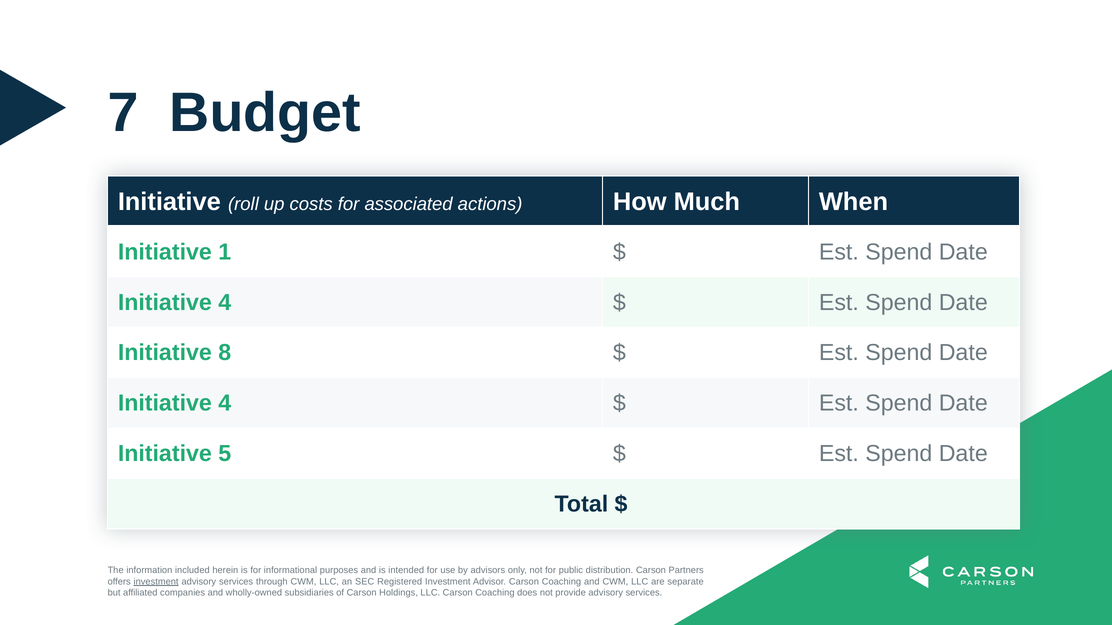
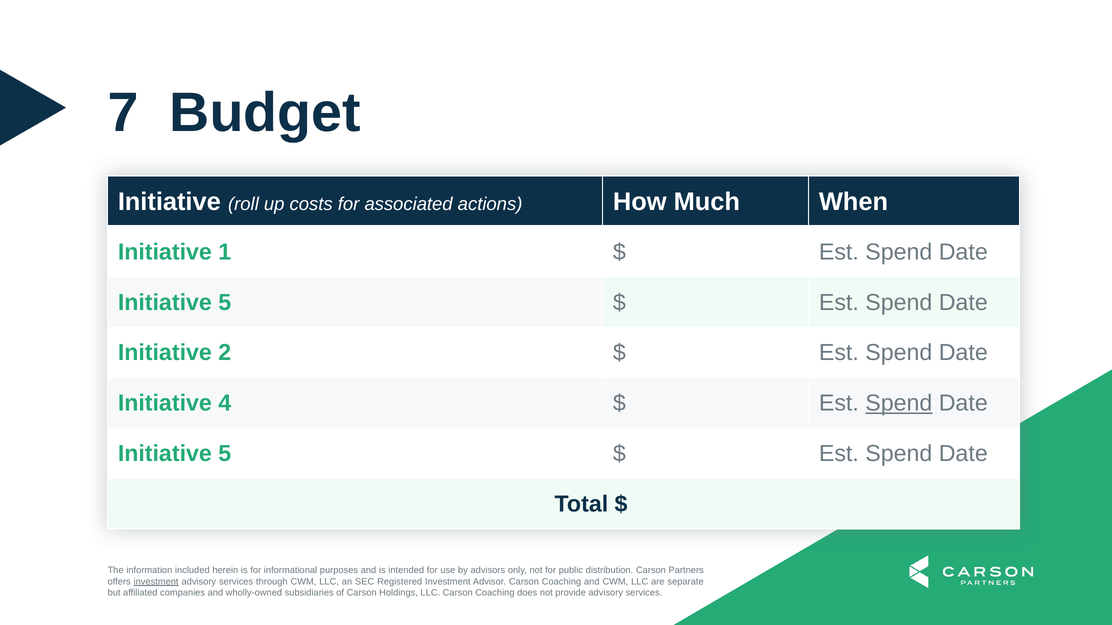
4 at (225, 303): 4 -> 5
8: 8 -> 2
Spend at (899, 404) underline: none -> present
